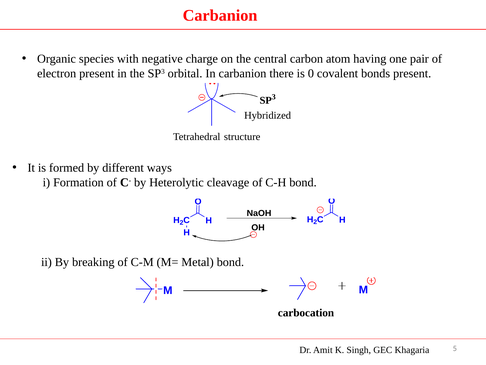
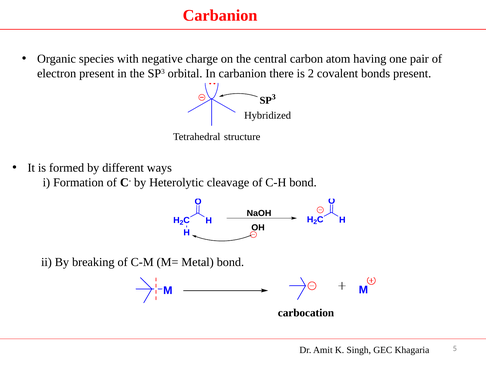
is 0: 0 -> 2
